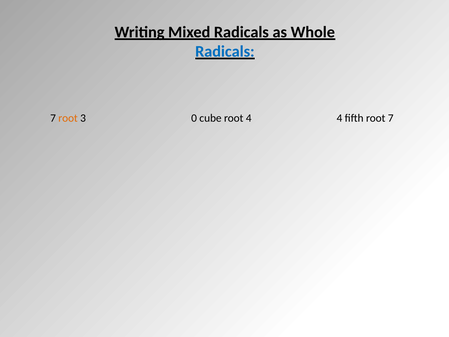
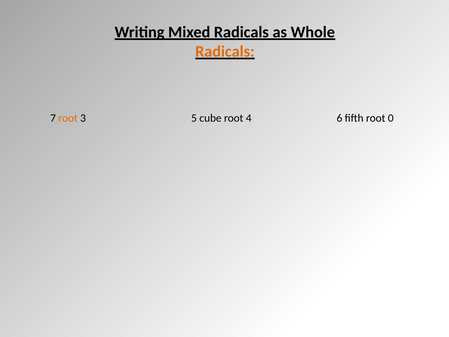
Radicals at (225, 52) colour: blue -> orange
0: 0 -> 5
4 4: 4 -> 6
root 7: 7 -> 0
